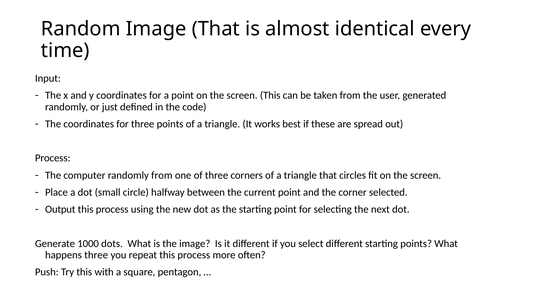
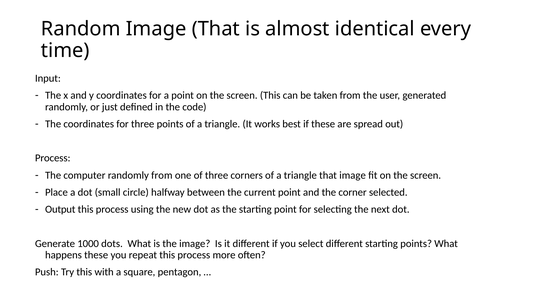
that circles: circles -> image
happens three: three -> these
